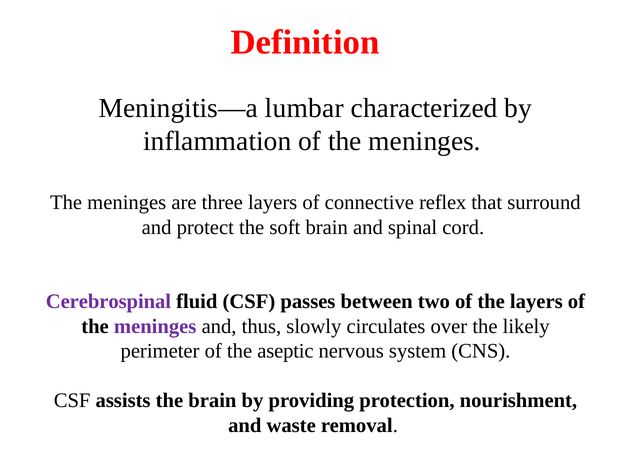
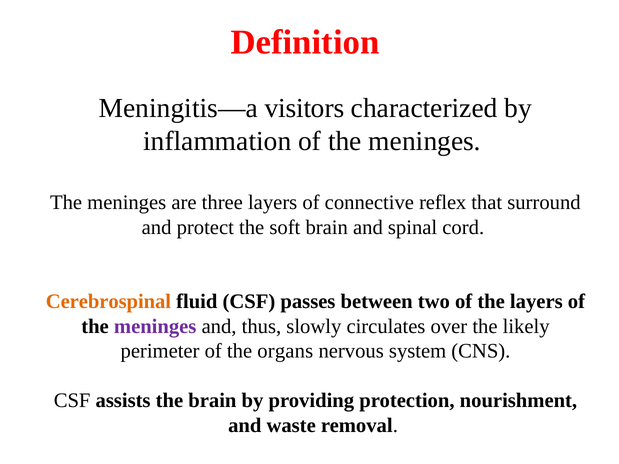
lumbar: lumbar -> visitors
Cerebrospinal colour: purple -> orange
aseptic: aseptic -> organs
